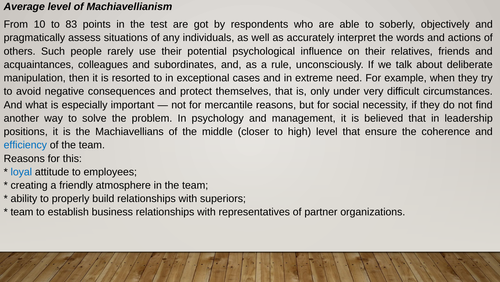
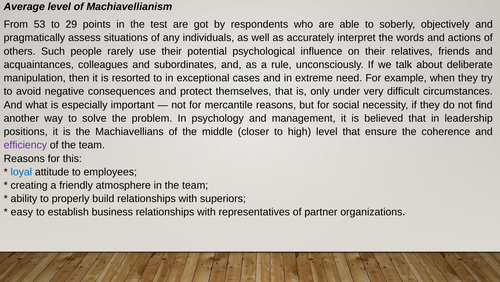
10: 10 -> 53
83: 83 -> 29
efficiency colour: blue -> purple
team at (22, 212): team -> easy
